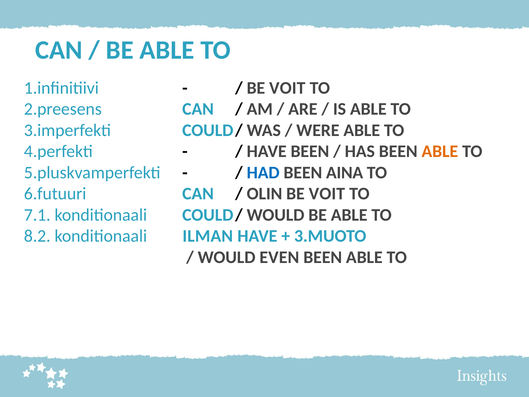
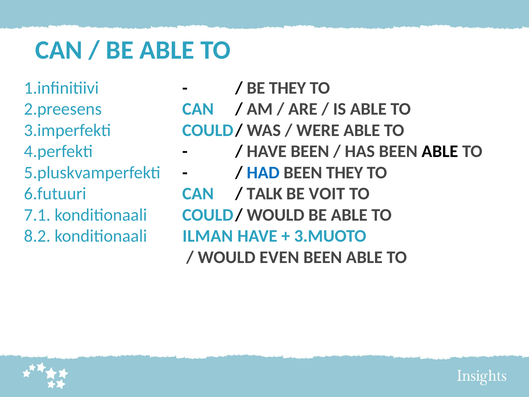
VOIT at (287, 88): VOIT -> THEY
ABLE at (440, 151) colour: orange -> black
BEEN AINA: AINA -> THEY
OLIN: OLIN -> TALK
